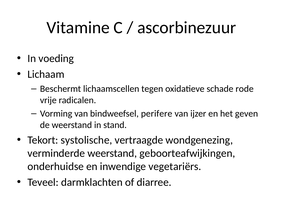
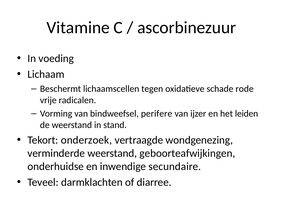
geven: geven -> leiden
systolische: systolische -> onderzoek
vegetariërs: vegetariërs -> secundaire
